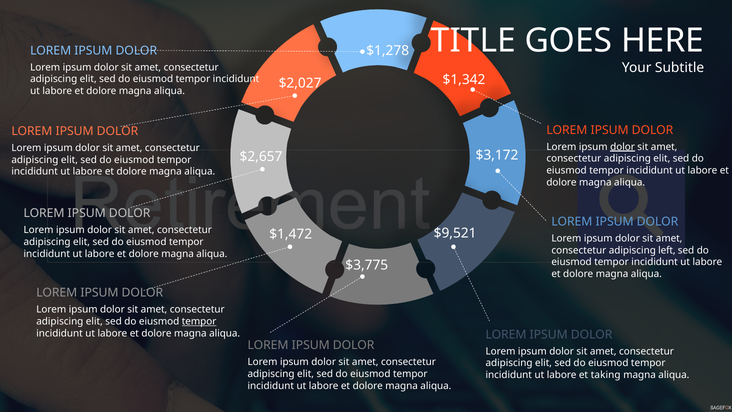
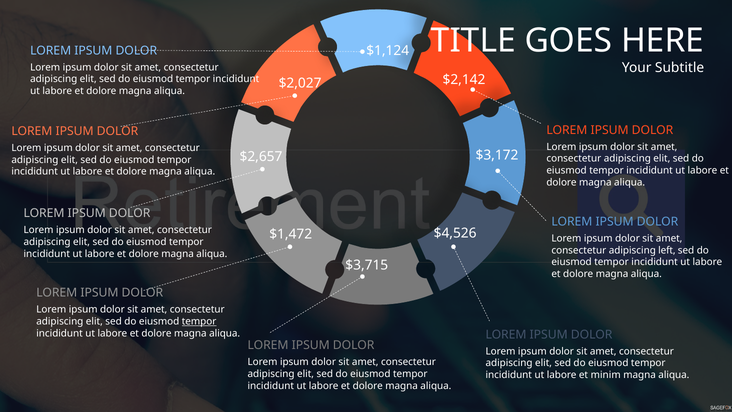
$1,278: $1,278 -> $1,124
$1,342: $1,342 -> $2,142
dolor at (623, 147) underline: present -> none
$9,521: $9,521 -> $4,526
$3,775: $3,775 -> $3,715
taking: taking -> minim
